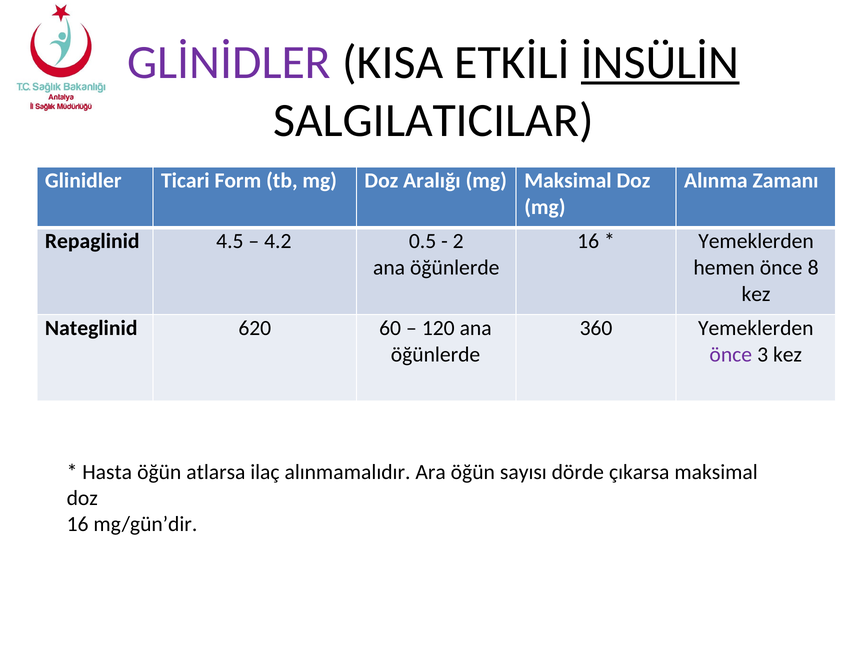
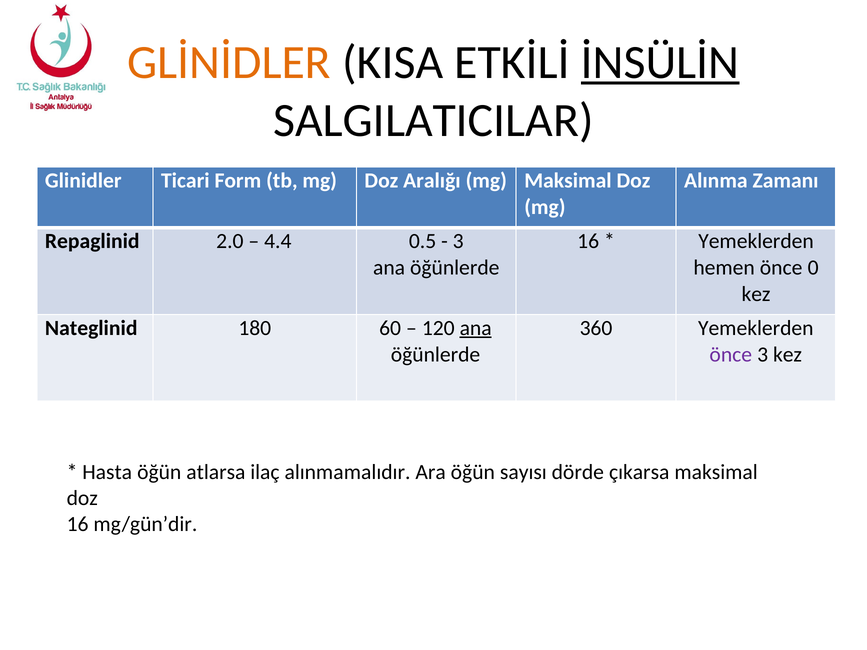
GLİNİDLER colour: purple -> orange
4.5: 4.5 -> 2.0
4.2: 4.2 -> 4.4
2 at (458, 241): 2 -> 3
8: 8 -> 0
620: 620 -> 180
ana at (476, 328) underline: none -> present
